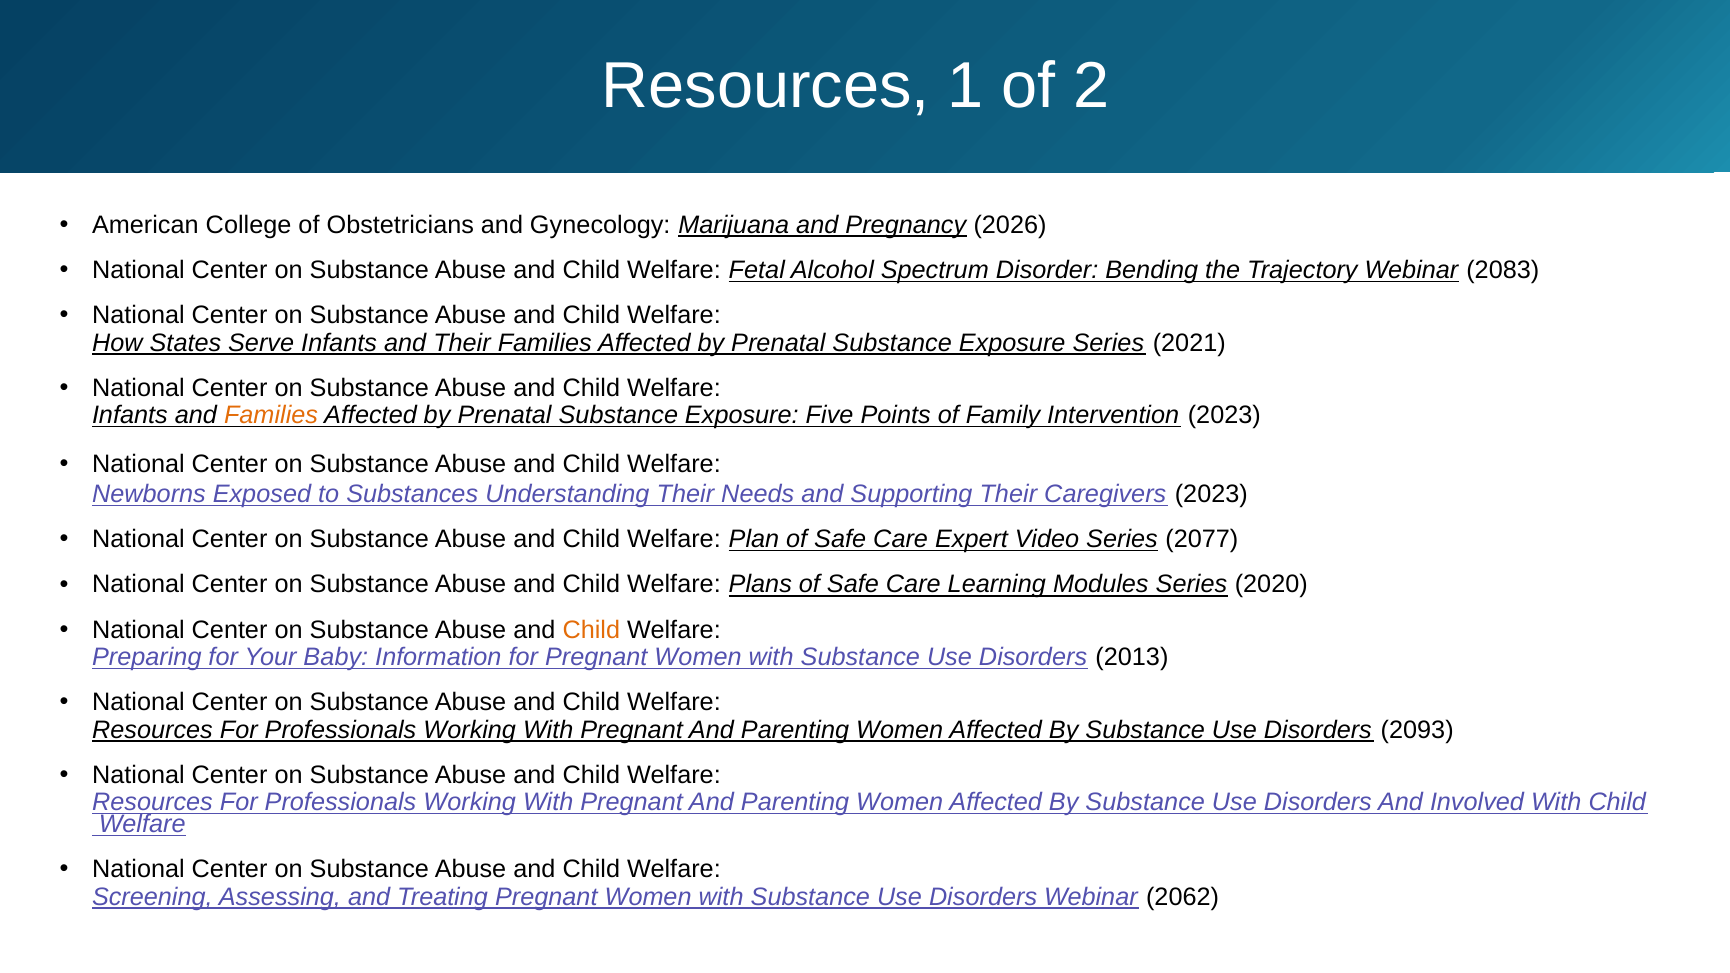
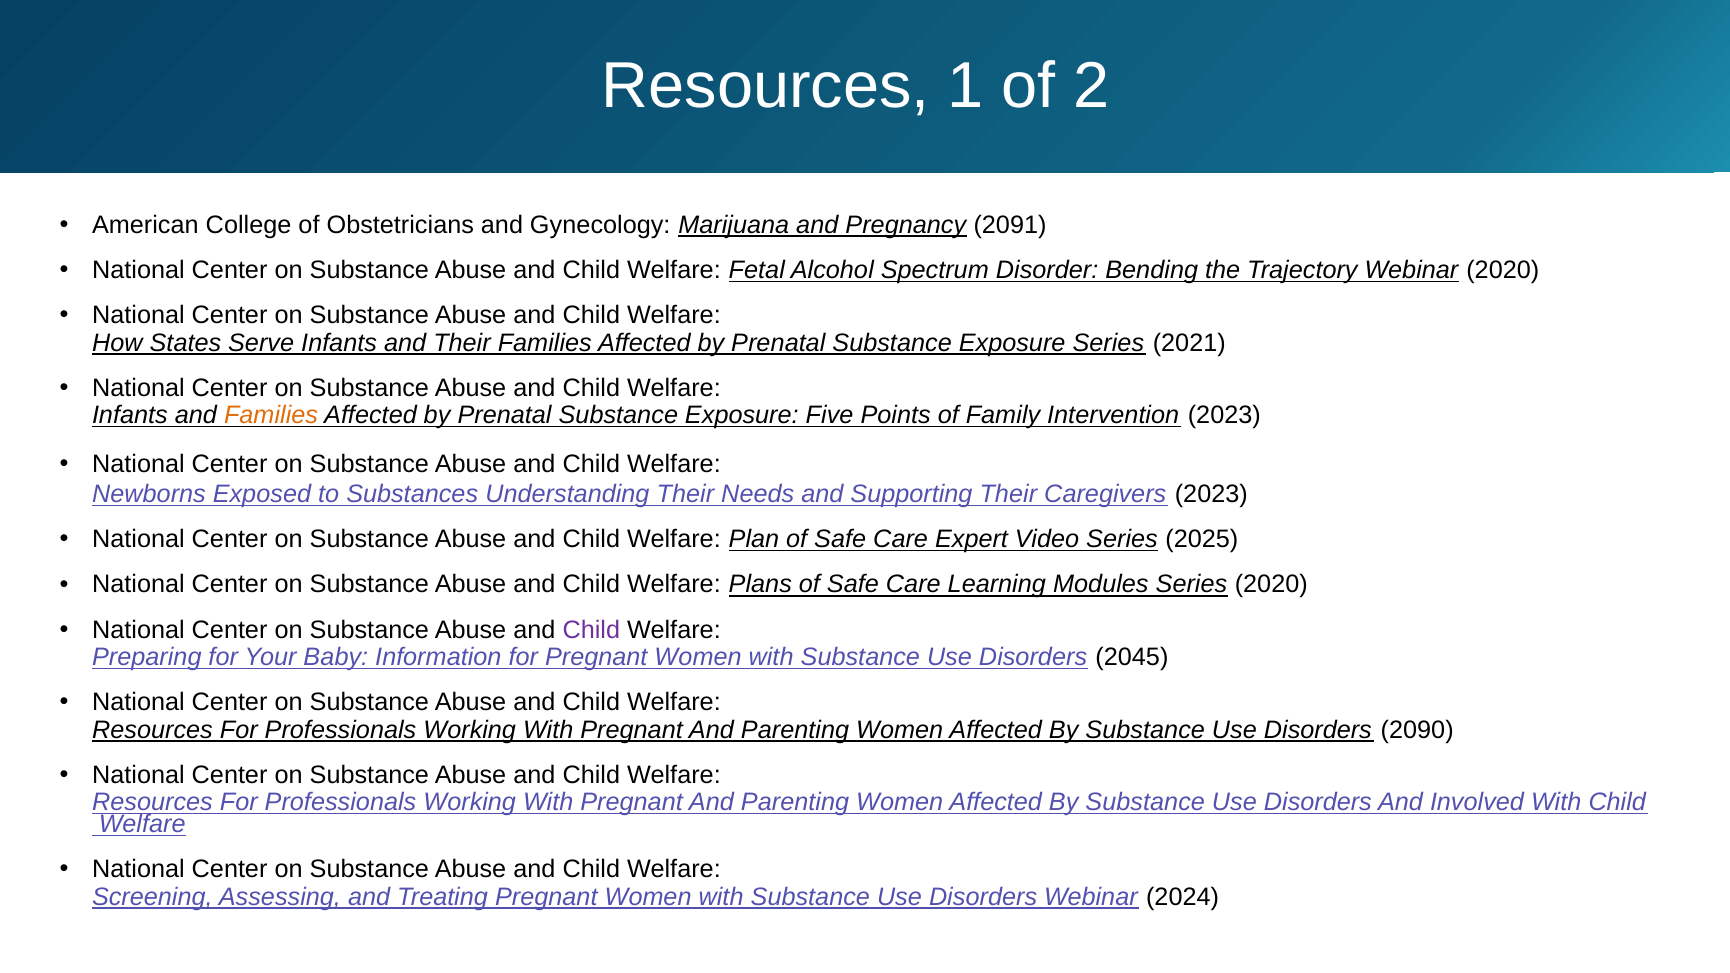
2026: 2026 -> 2091
Webinar 2083: 2083 -> 2020
2077: 2077 -> 2025
Child at (591, 630) colour: orange -> purple
2013: 2013 -> 2045
2093: 2093 -> 2090
2062: 2062 -> 2024
